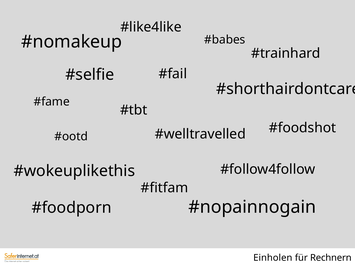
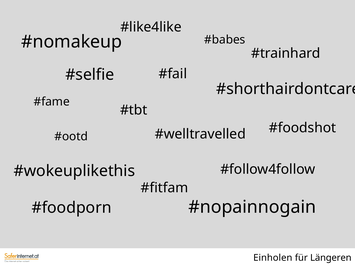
Rechnern: Rechnern -> Längeren
